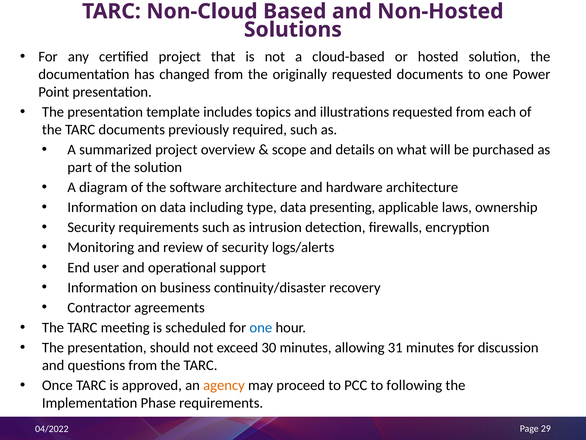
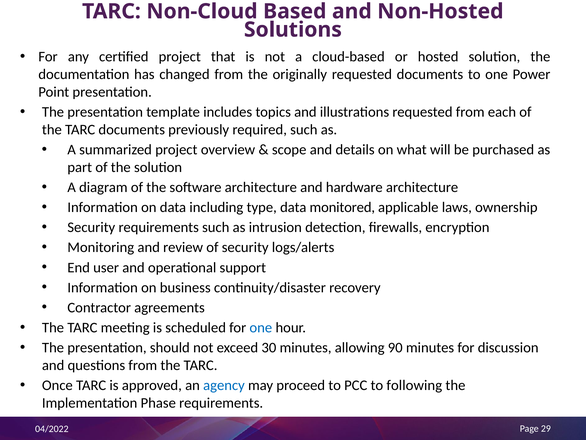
presenting: presenting -> monitored
31: 31 -> 90
agency colour: orange -> blue
